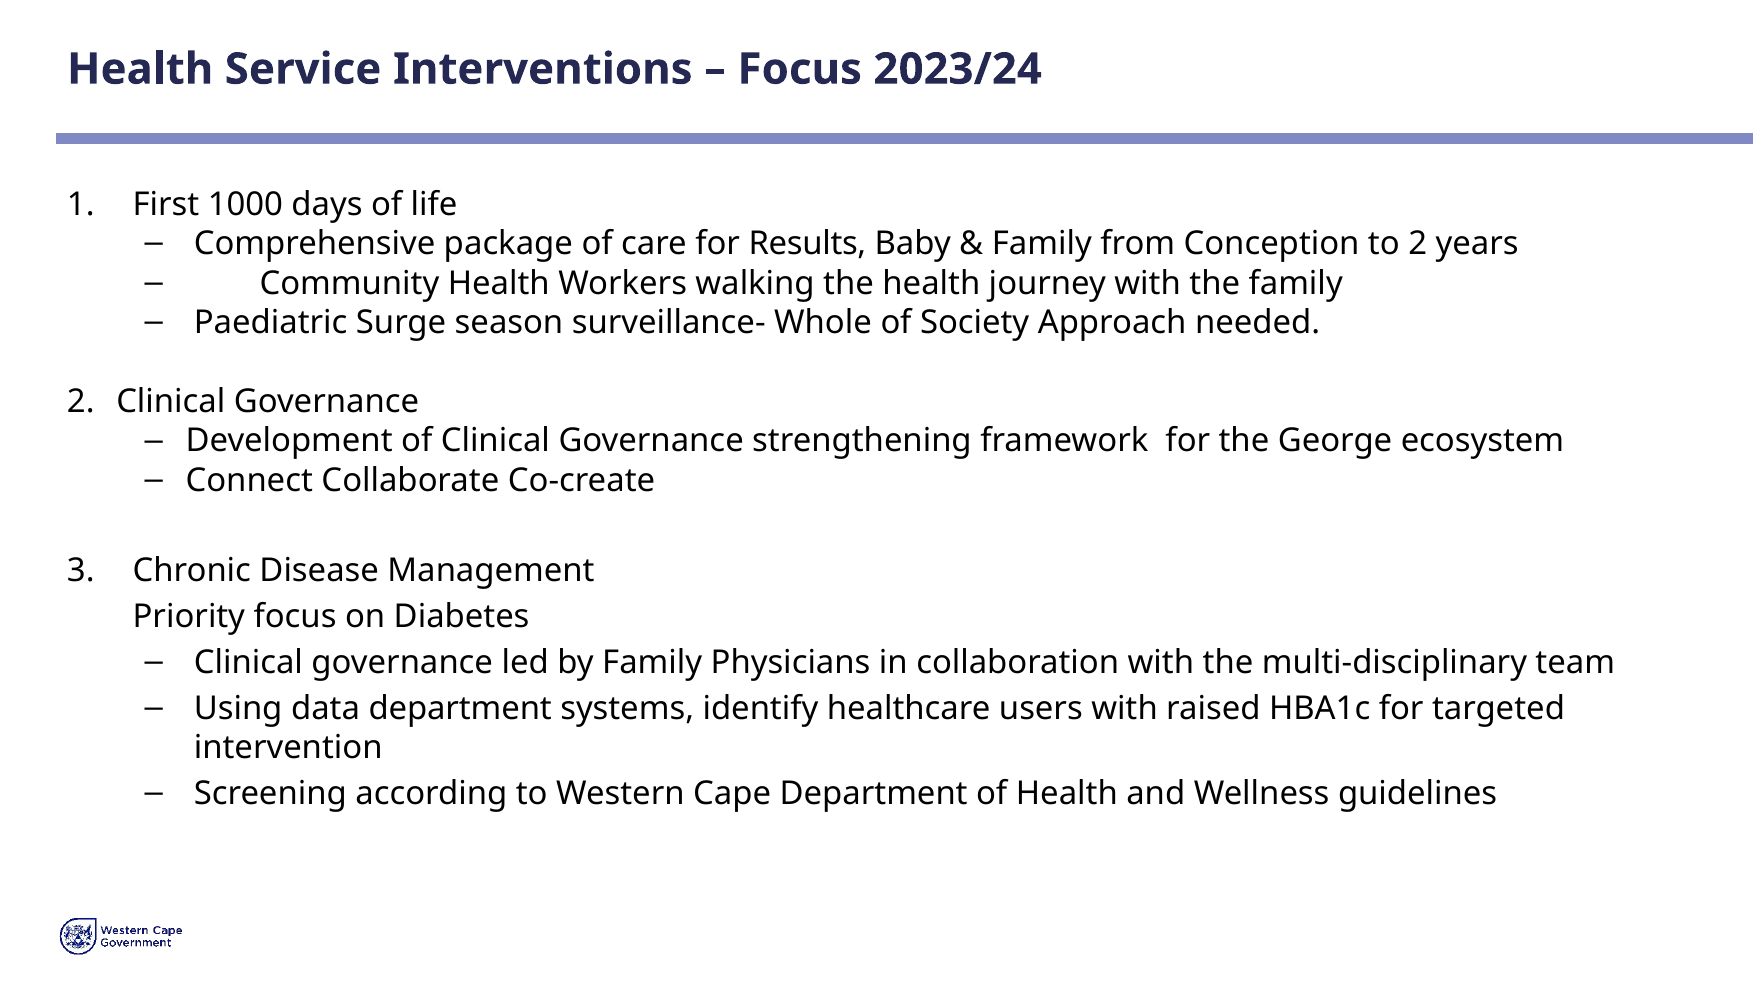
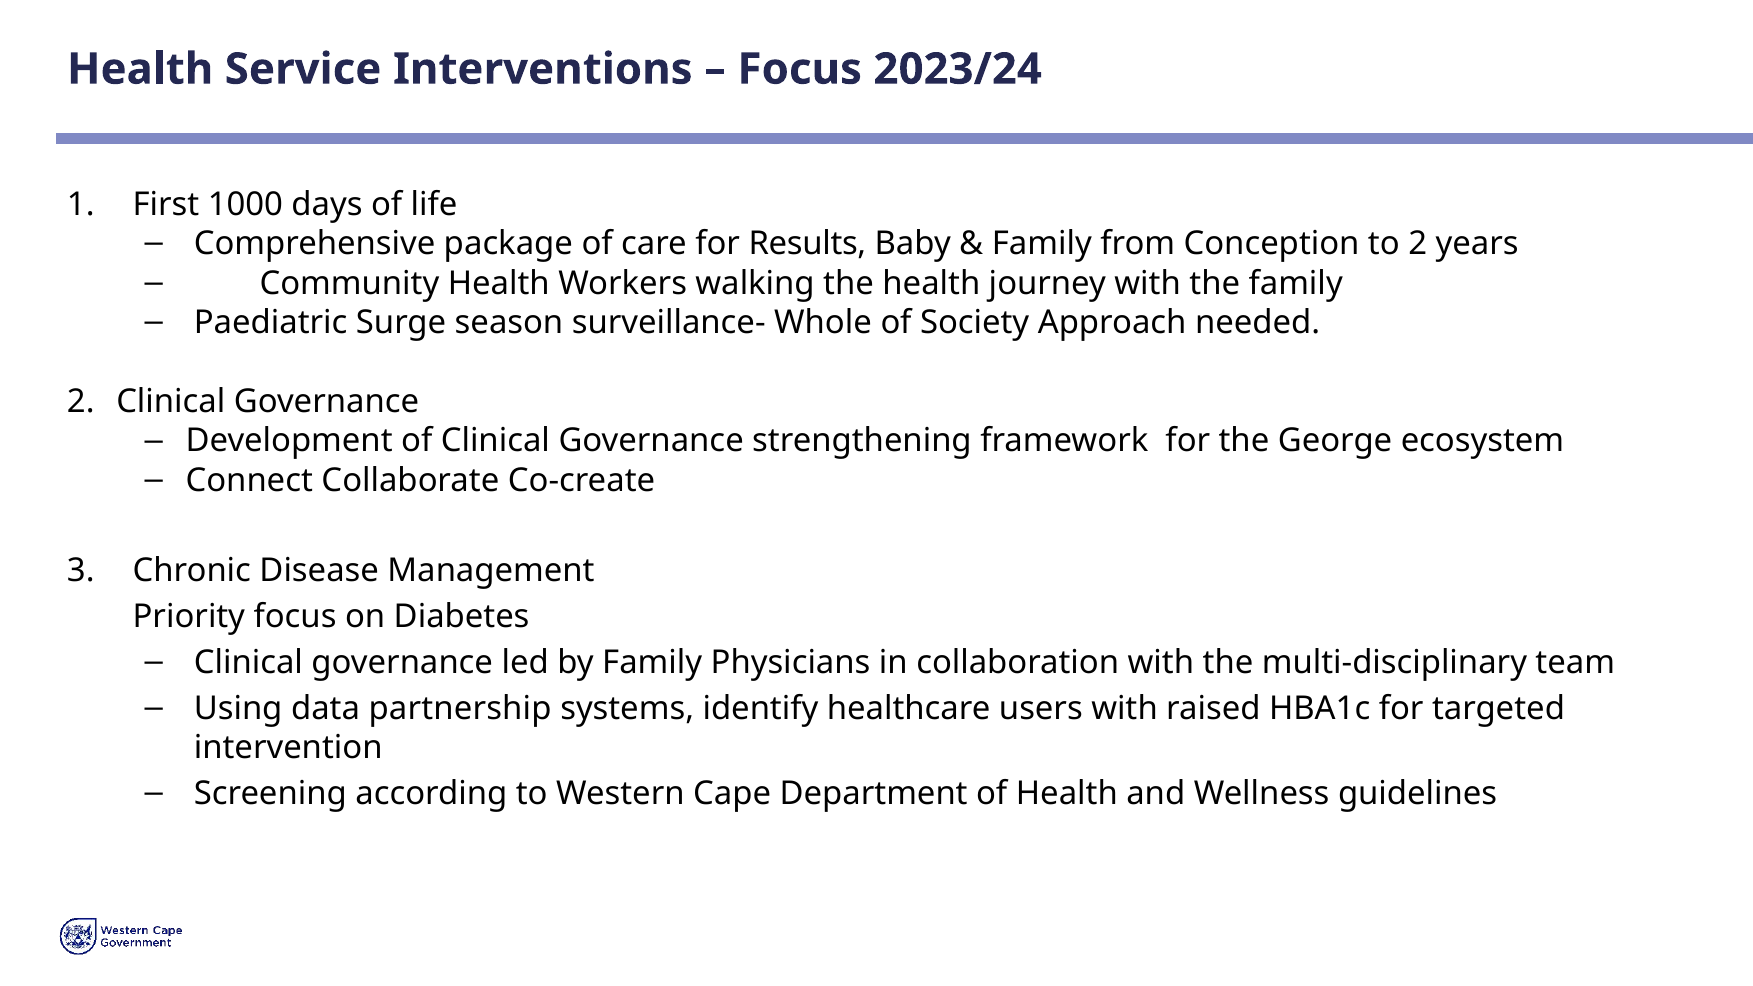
data department: department -> partnership
